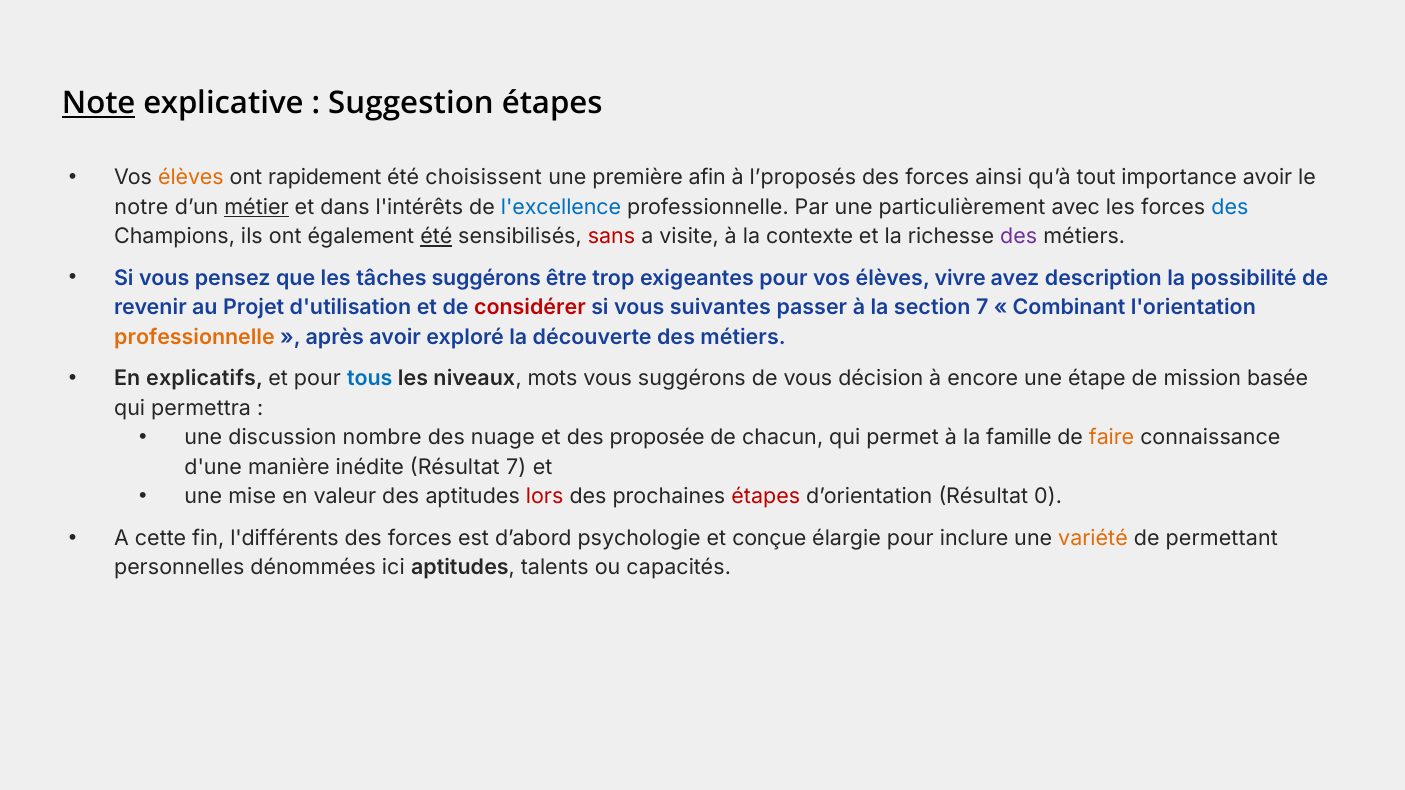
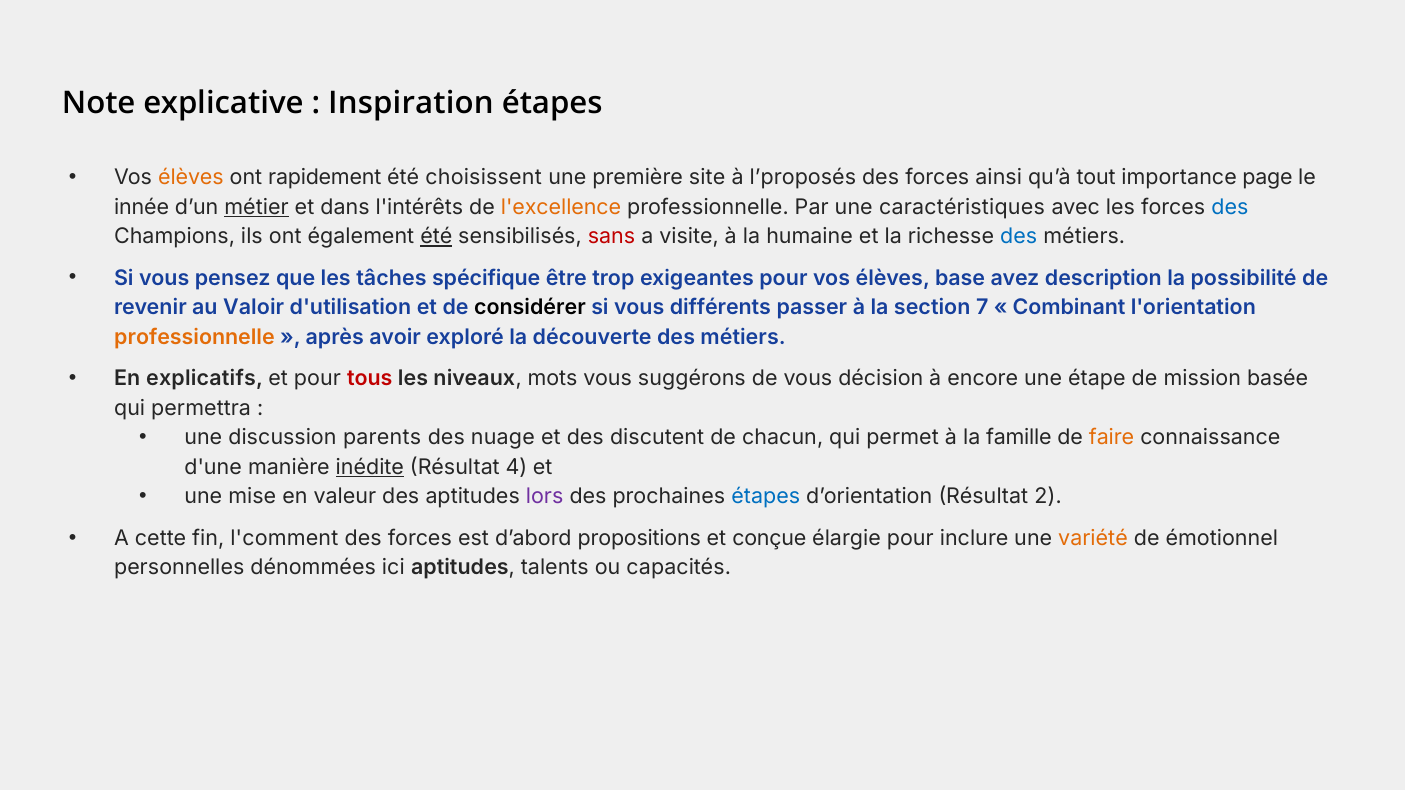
Note underline: present -> none
Suggestion: Suggestion -> Inspiration
afin: afin -> site
importance avoir: avoir -> page
notre: notre -> innée
l'excellence colour: blue -> orange
particulièrement: particulièrement -> caractéristiques
contexte: contexte -> humaine
des at (1019, 237) colour: purple -> blue
tâches suggérons: suggérons -> spécifique
vivre: vivre -> base
Projet: Projet -> Valoir
considérer colour: red -> black
suivantes: suivantes -> différents
tous colour: blue -> red
nombre: nombre -> parents
proposée: proposée -> discutent
inédite underline: none -> present
Résultat 7: 7 -> 4
lors colour: red -> purple
étapes at (766, 497) colour: red -> blue
0: 0 -> 2
l'différents: l'différents -> l'comment
psychologie: psychologie -> propositions
permettant: permettant -> émotionnel
